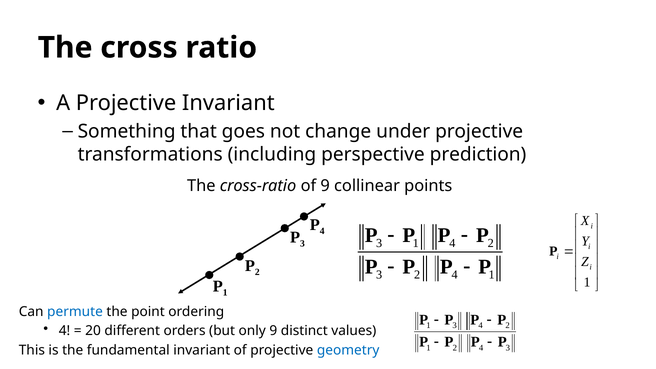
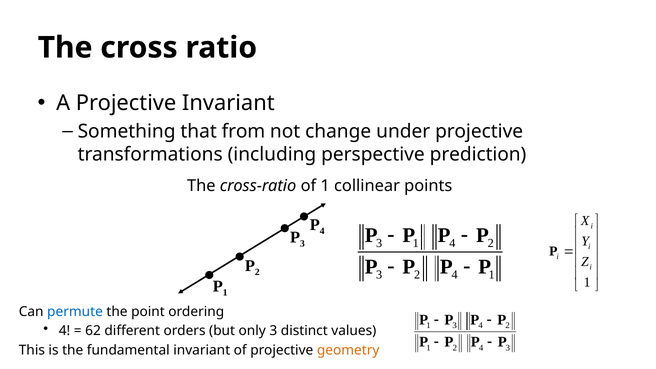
goes: goes -> from
of 9: 9 -> 1
20: 20 -> 62
only 9: 9 -> 3
geometry colour: blue -> orange
